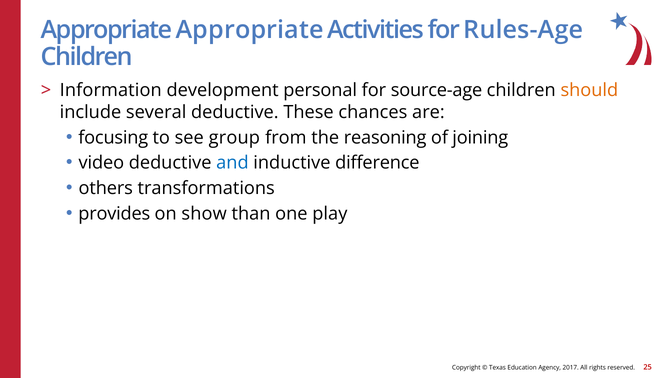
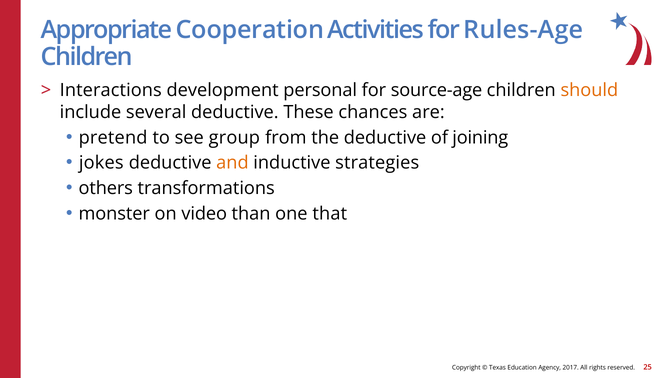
Appropriate Appropriate: Appropriate -> Cooperation
Information: Information -> Interactions
focusing: focusing -> pretend
the reasoning: reasoning -> deductive
video: video -> jokes
and colour: blue -> orange
difference: difference -> strategies
provides: provides -> monster
show: show -> video
play: play -> that
